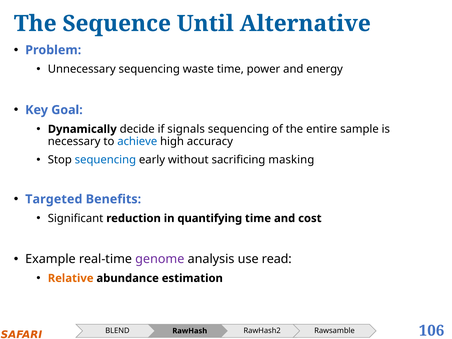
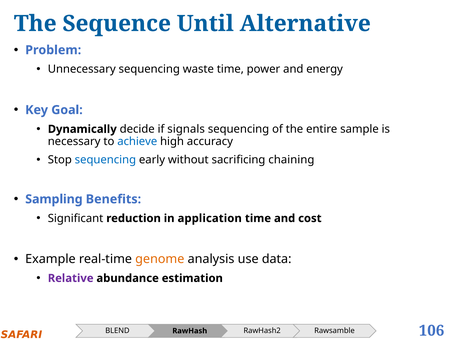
masking: masking -> chaining
Targeted: Targeted -> Sampling
quantifying: quantifying -> application
genome colour: purple -> orange
read: read -> data
Relative colour: orange -> purple
